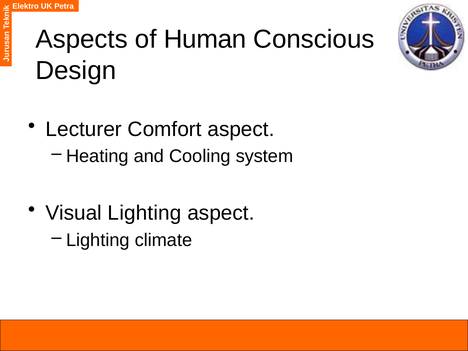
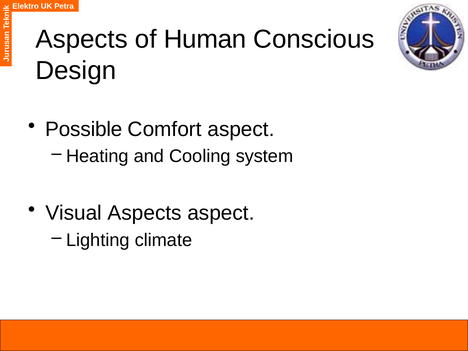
Lecturer: Lecturer -> Possible
Visual Lighting: Lighting -> Aspects
